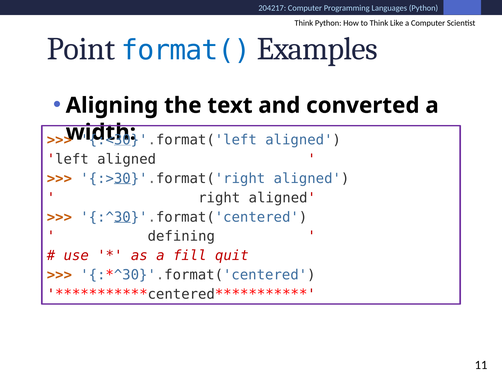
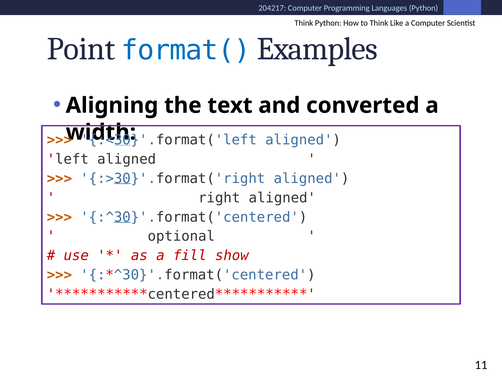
defining: defining -> optional
quit: quit -> show
